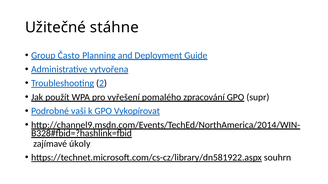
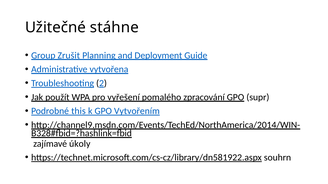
Často: Často -> Zrušit
vaši: vaši -> this
Vykopírovat: Vykopírovat -> Vytvořením
